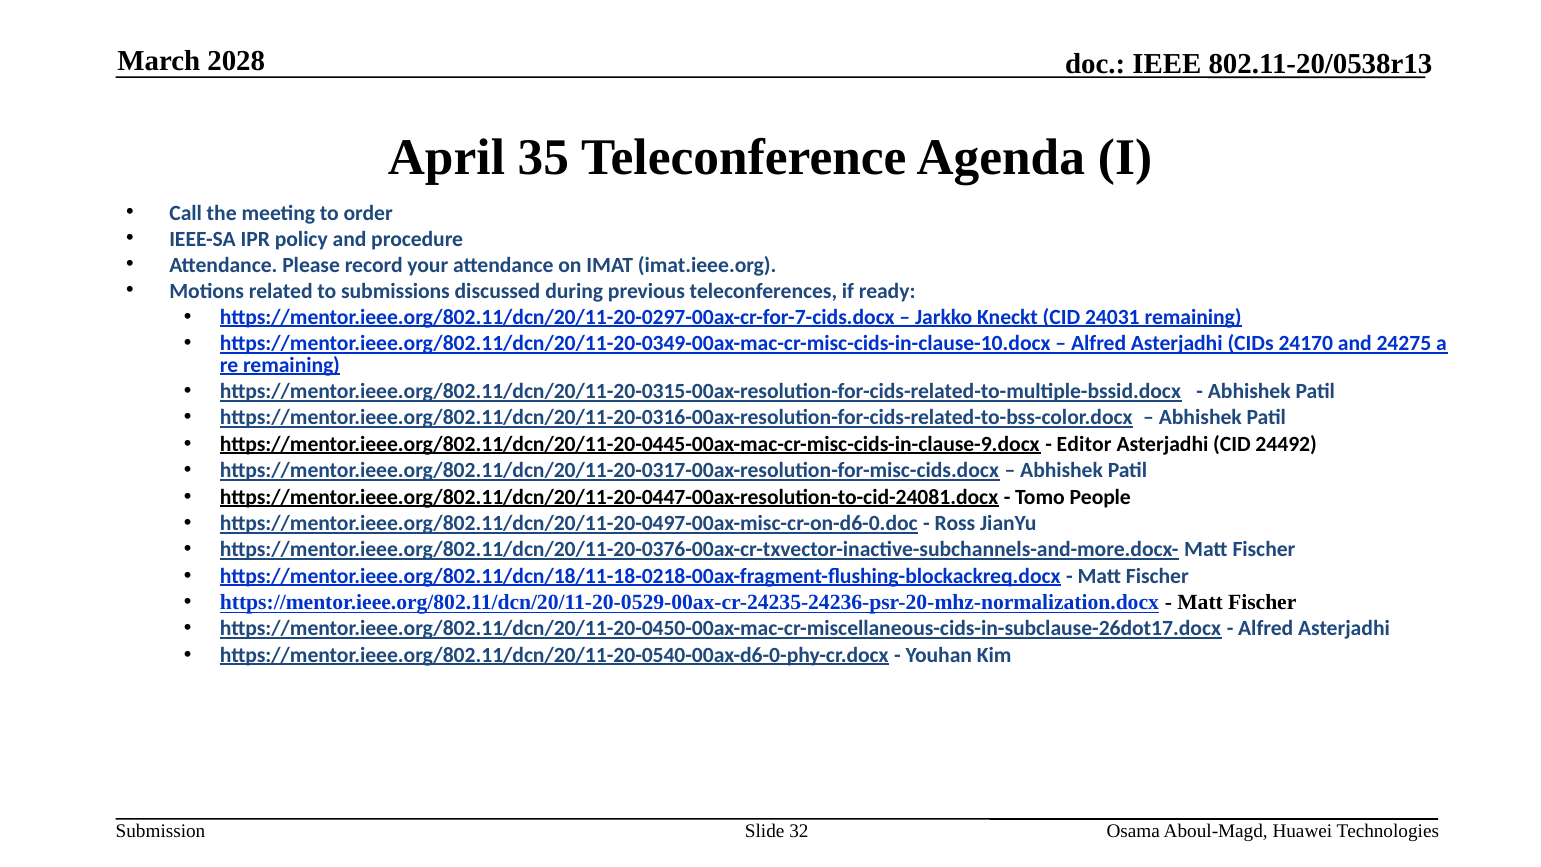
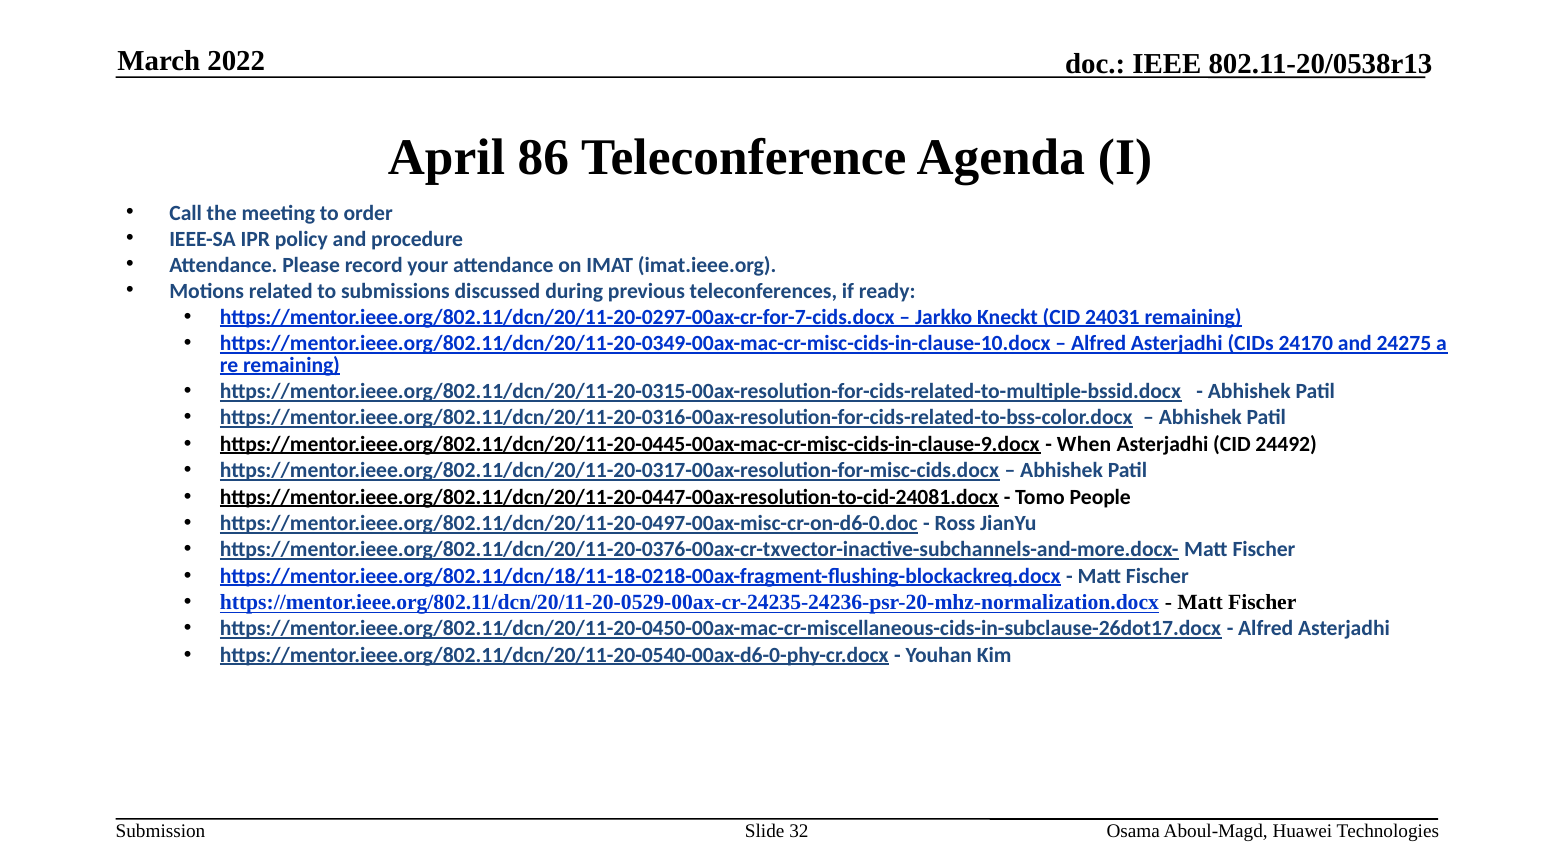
2028: 2028 -> 2022
35: 35 -> 86
Editor: Editor -> When
